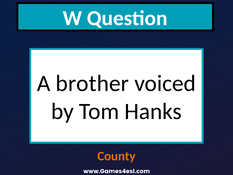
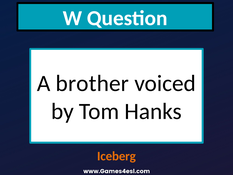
County: County -> Iceberg
